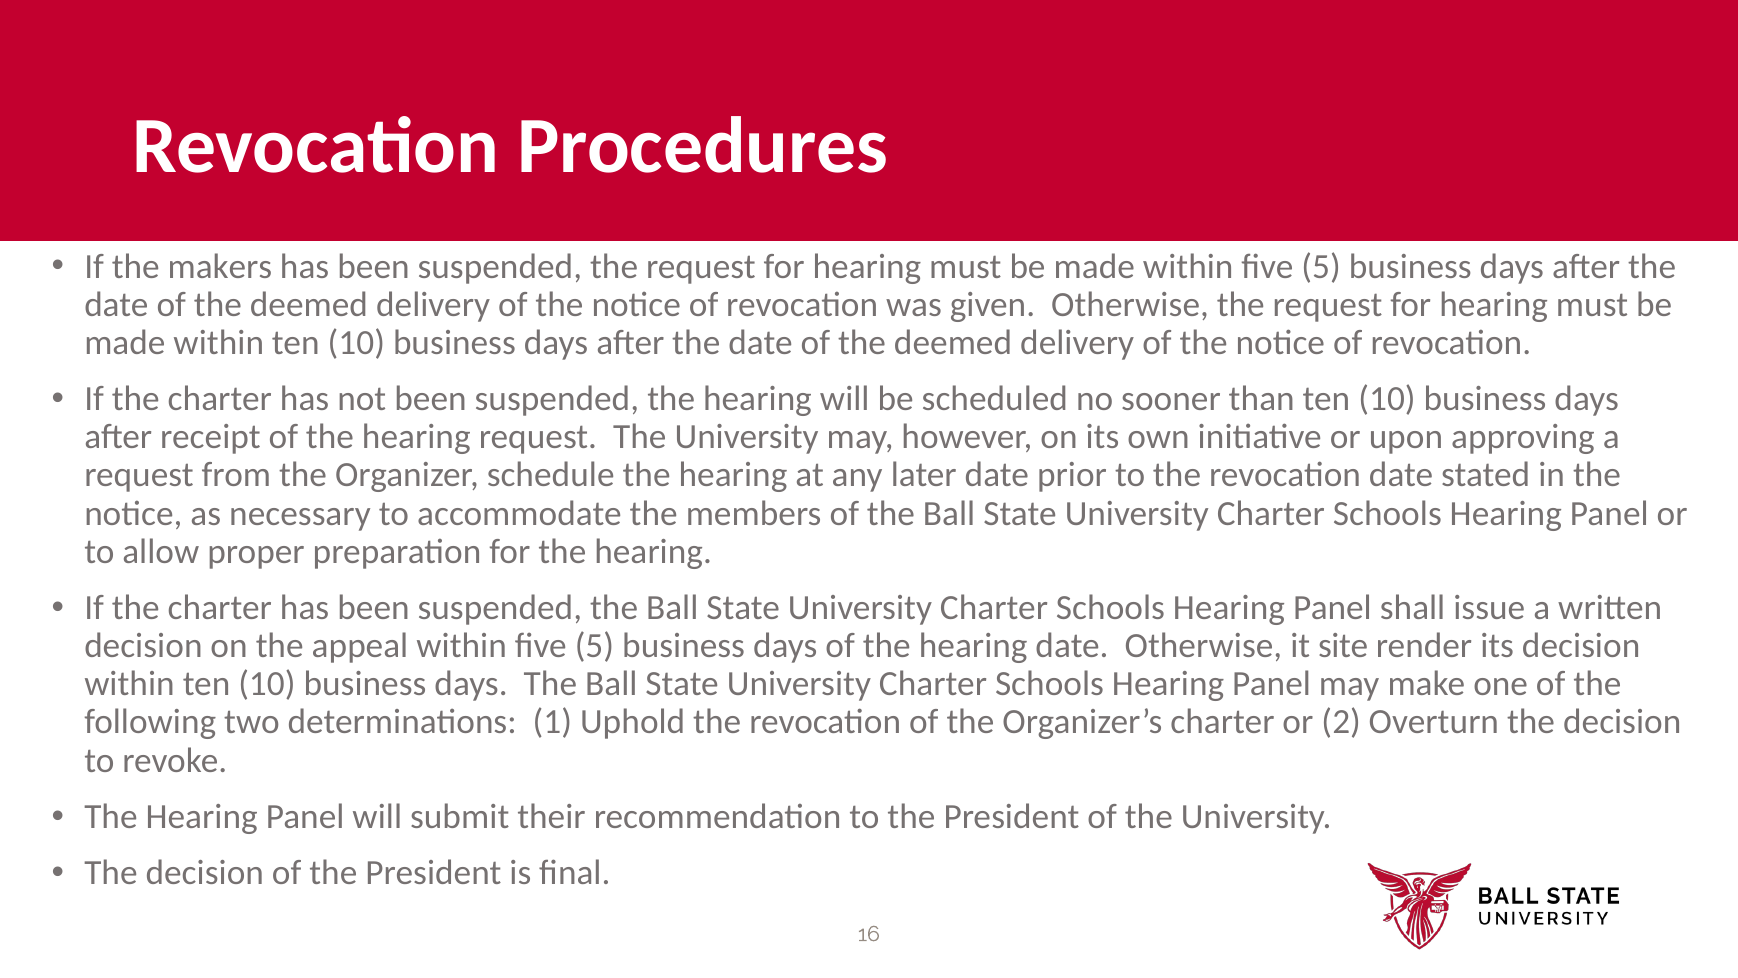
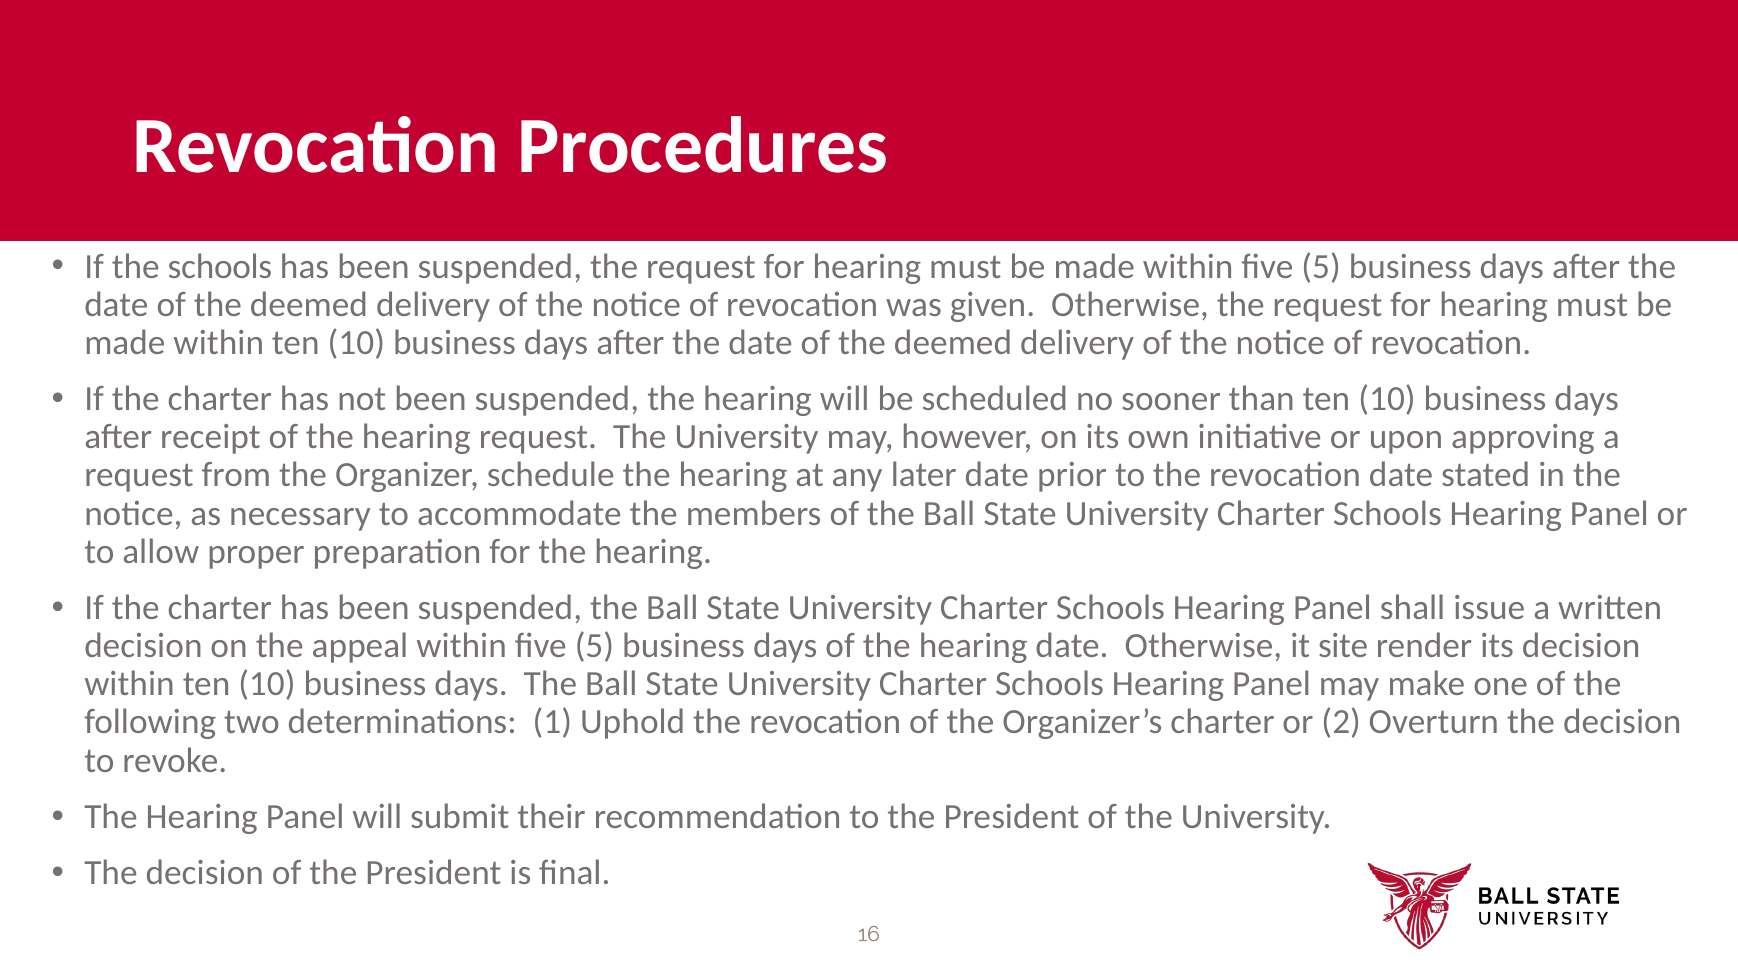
the makers: makers -> schools
